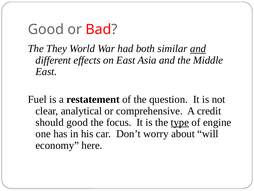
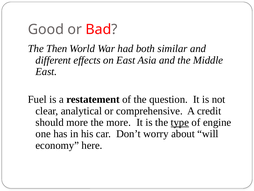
They: They -> Then
and at (198, 49) underline: present -> none
should good: good -> more
the focus: focus -> more
